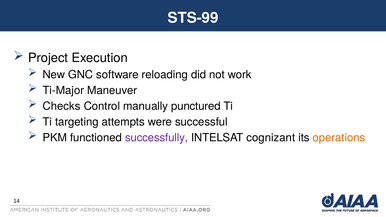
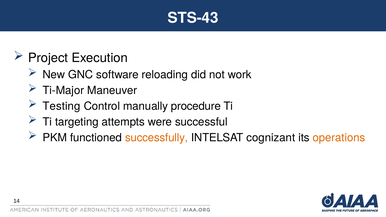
STS-99: STS-99 -> STS-43
Checks: Checks -> Testing
punctured: punctured -> procedure
successfully colour: purple -> orange
